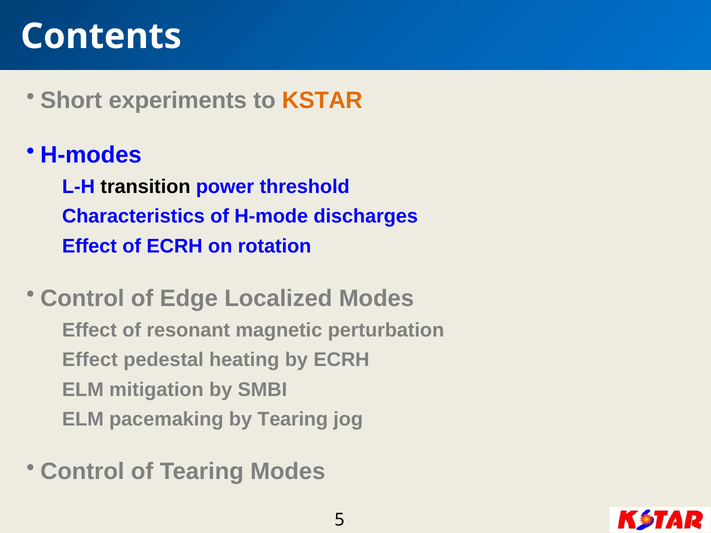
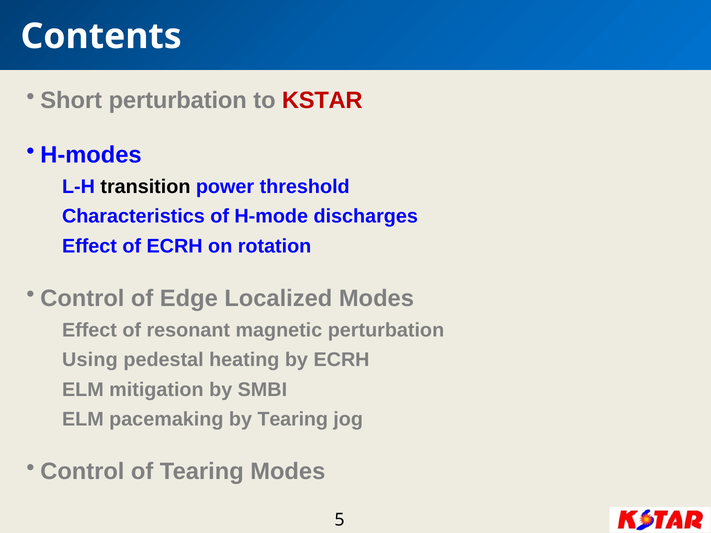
Short experiments: experiments -> perturbation
KSTAR colour: orange -> red
Effect at (90, 360): Effect -> Using
